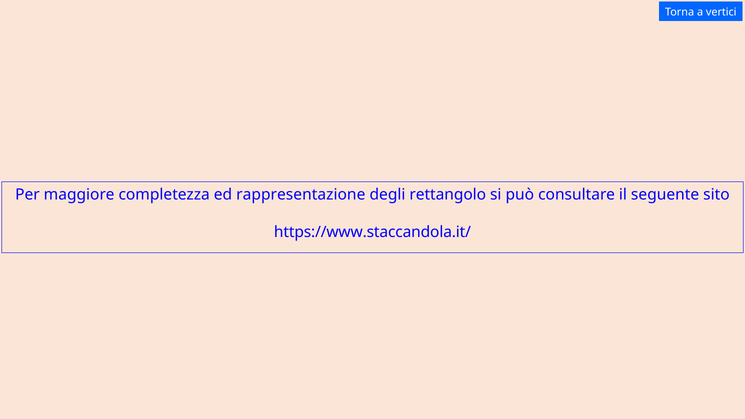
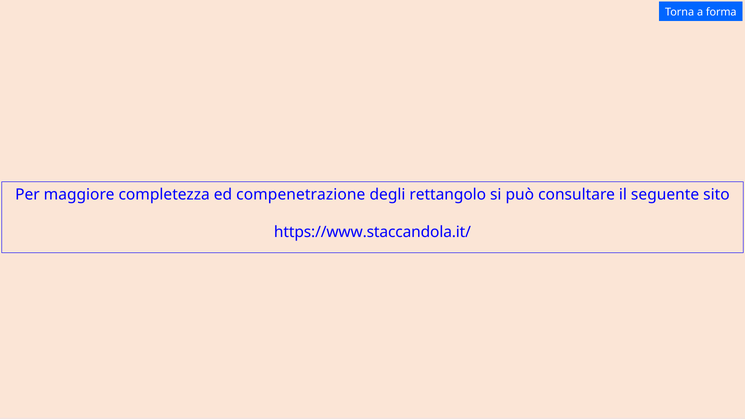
vertici: vertici -> forma
rappresentazione: rappresentazione -> compenetrazione
